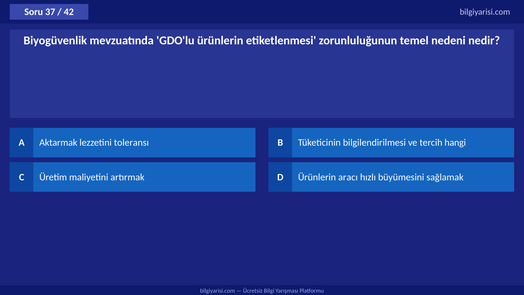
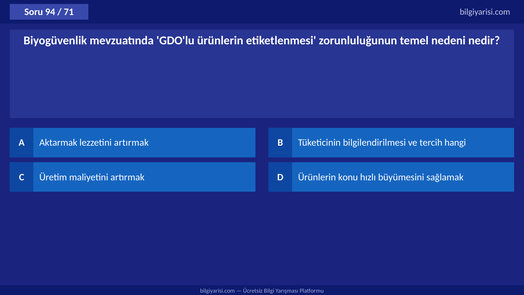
37: 37 -> 94
42: 42 -> 71
lezzetini toleransı: toleransı -> artırmak
aracı: aracı -> konu
